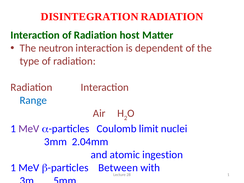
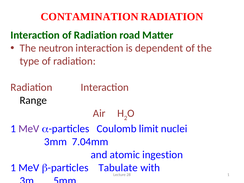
DISINTEGRATION: DISINTEGRATION -> CONTAMINATION
host: host -> road
Range colour: blue -> black
2.04mm: 2.04mm -> 7.04mm
Between: Between -> Tabulate
